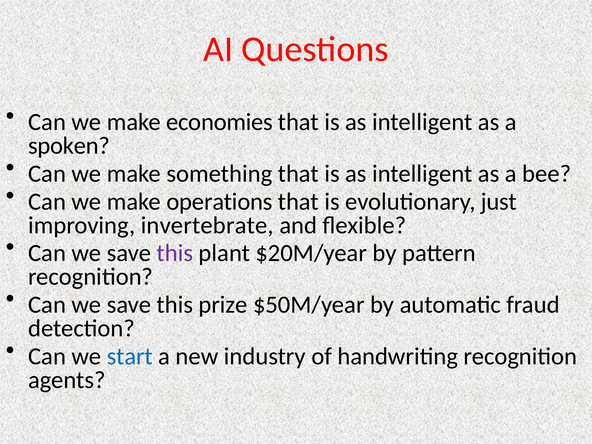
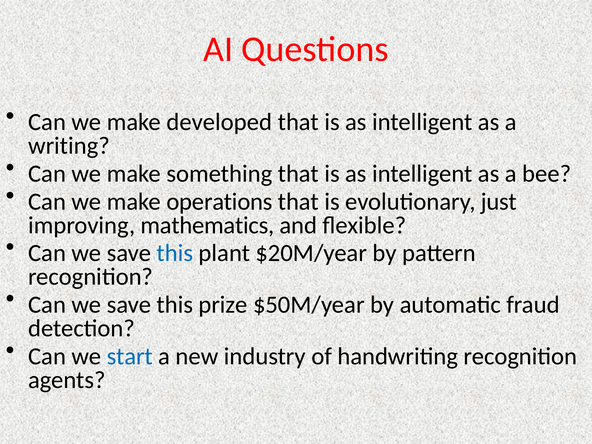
economies: economies -> developed
spoken: spoken -> writing
invertebrate: invertebrate -> mathematics
this at (175, 253) colour: purple -> blue
